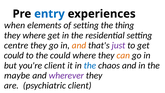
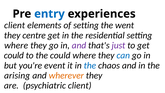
when at (15, 25): when -> client
thing: thing -> went
they where: where -> centre
centre at (16, 45): centre -> where
and at (79, 45) colour: orange -> purple
can colour: orange -> blue
you're client: client -> event
maybe: maybe -> arising
wherever colour: purple -> orange
